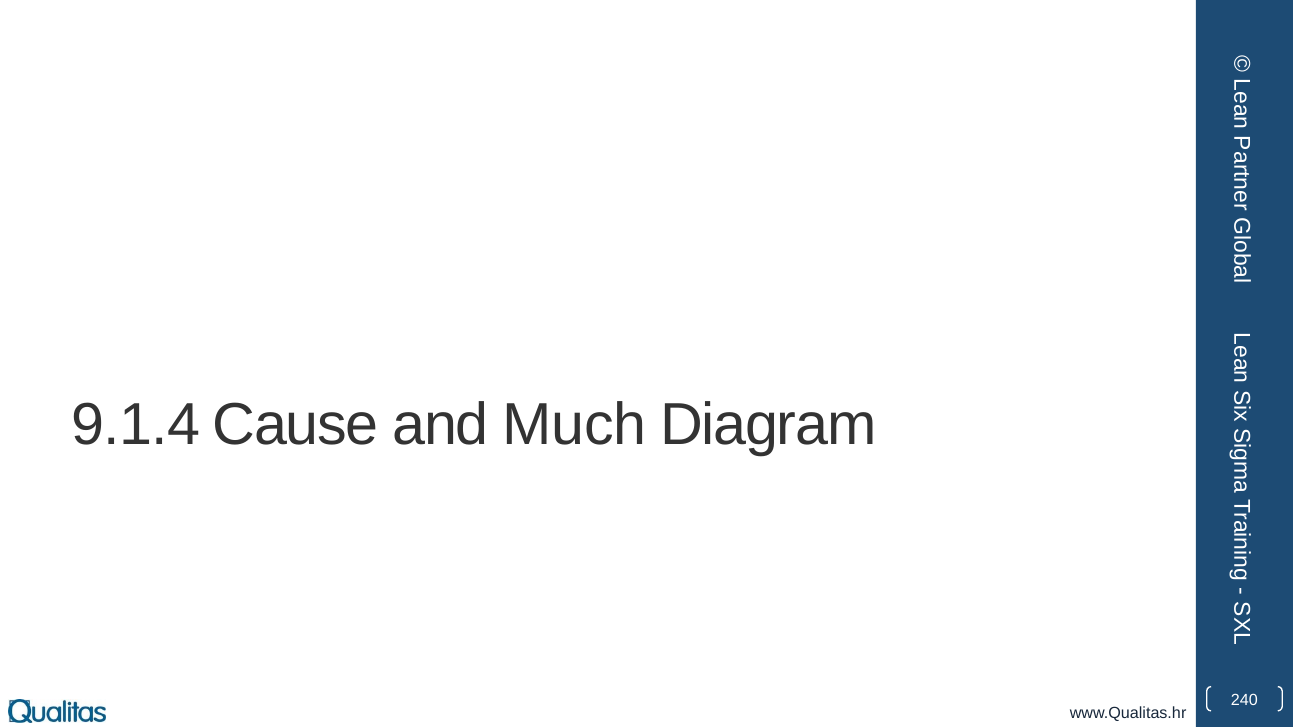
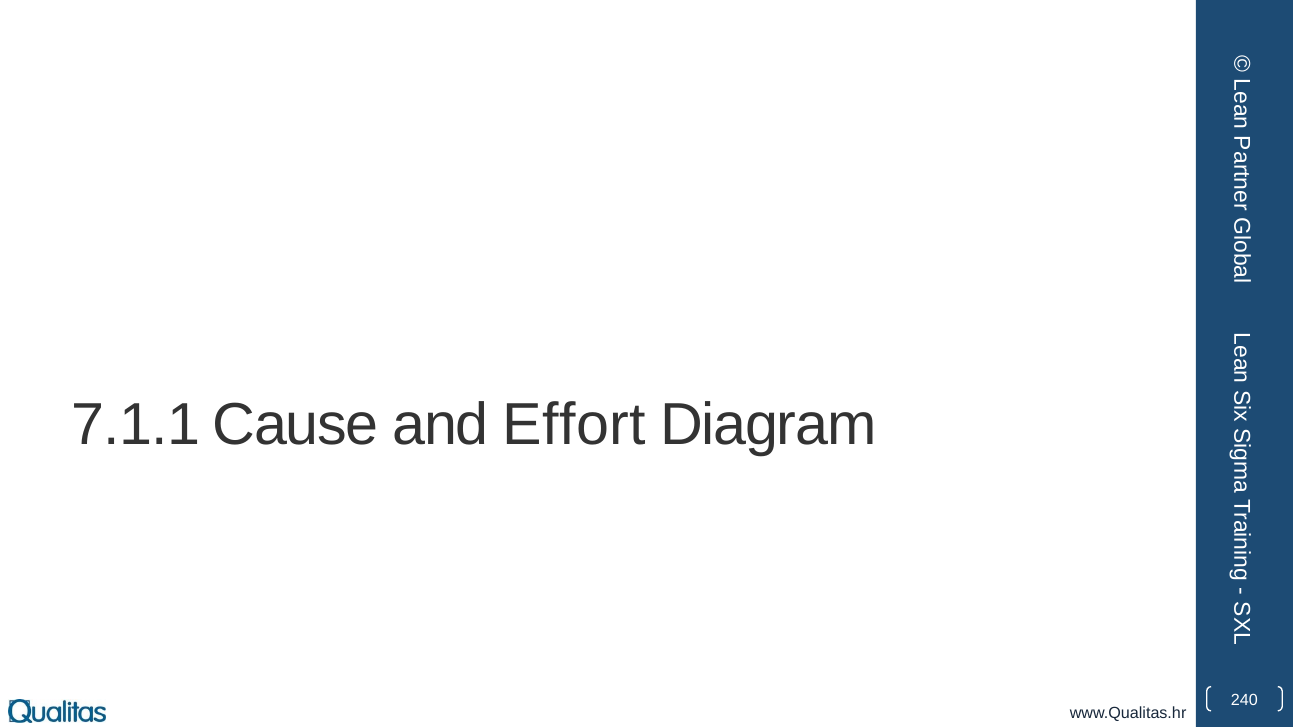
9.1.4: 9.1.4 -> 7.1.1
Much: Much -> Effort
